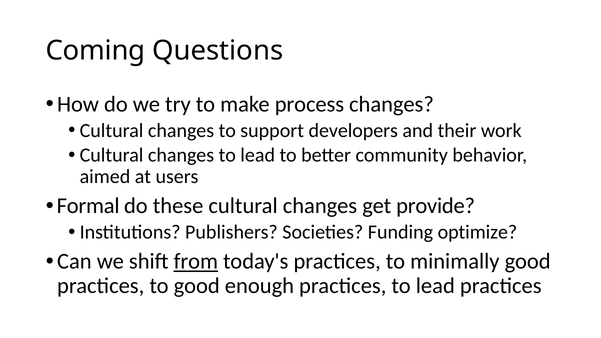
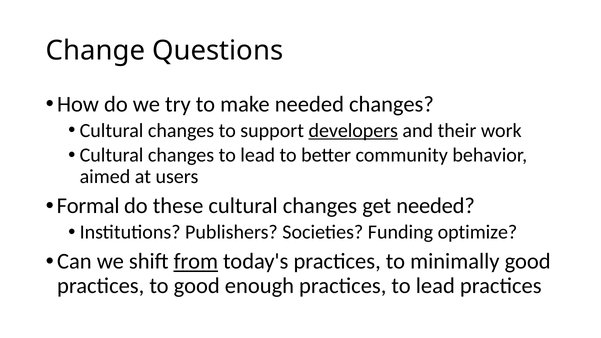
Coming: Coming -> Change
make process: process -> needed
developers underline: none -> present
get provide: provide -> needed
